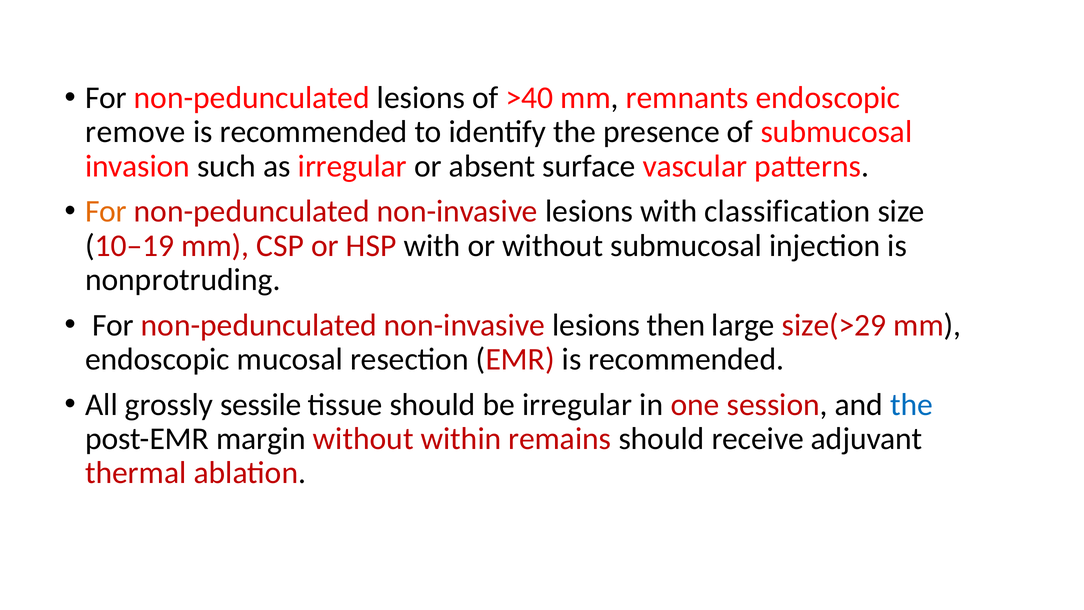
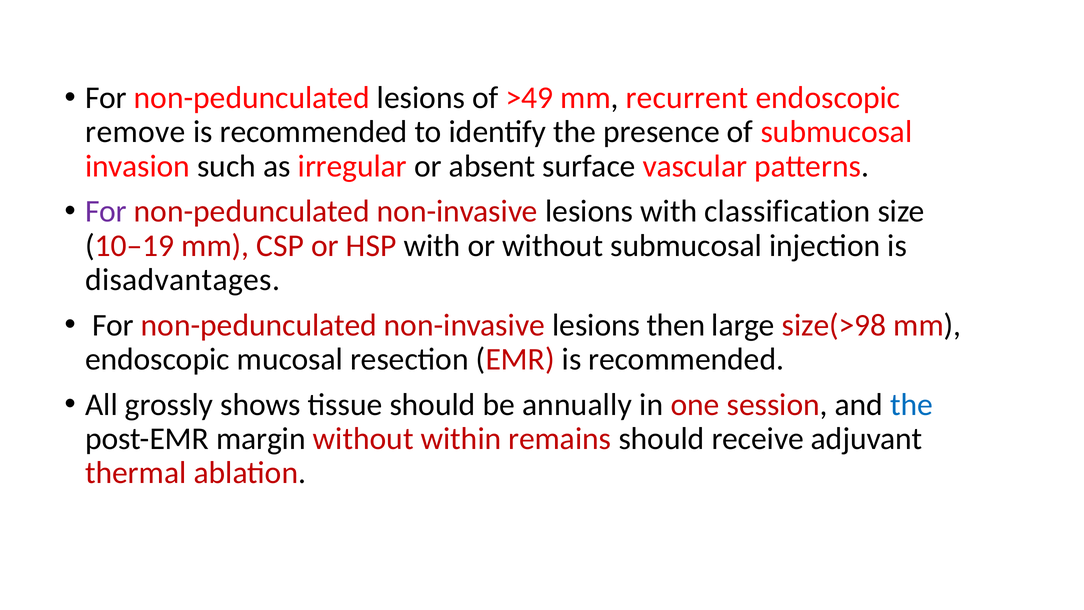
>40: >40 -> >49
remnants: remnants -> recurrent
For at (106, 211) colour: orange -> purple
nonprotruding: nonprotruding -> disadvantages
size(>29: size(>29 -> size(>98
sessile: sessile -> shows
be irregular: irregular -> annually
